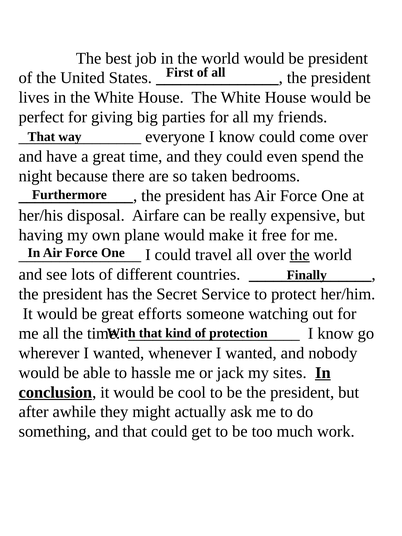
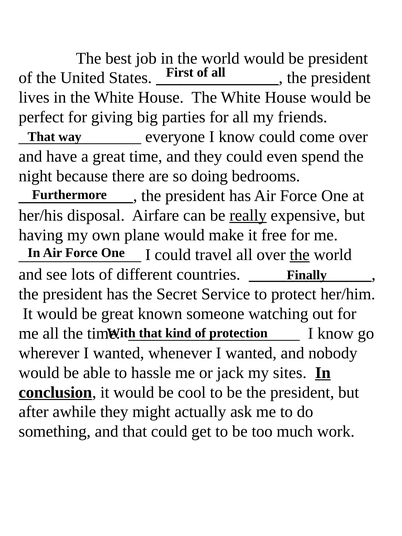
taken: taken -> doing
really underline: none -> present
efforts: efforts -> known
